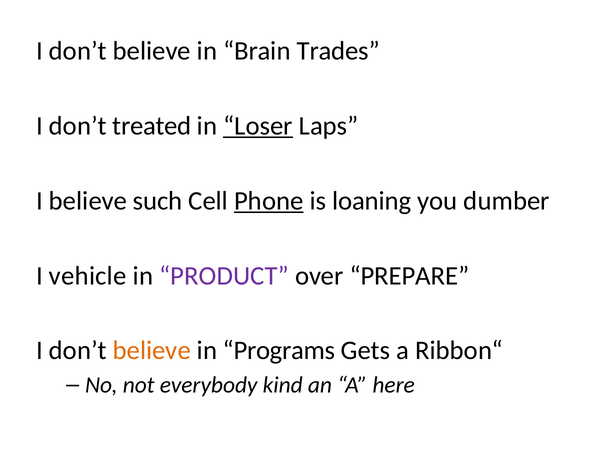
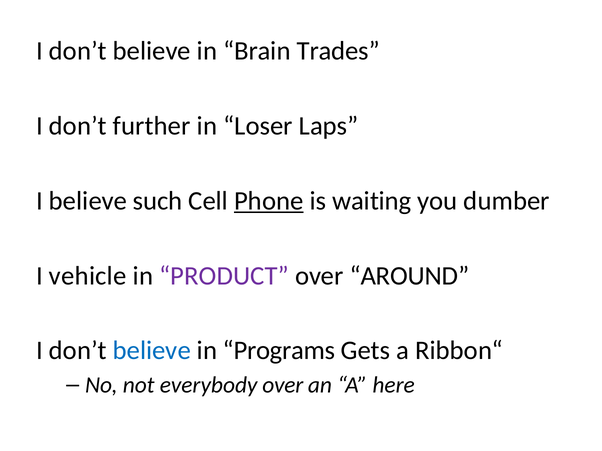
treated: treated -> further
Loser underline: present -> none
loaning: loaning -> waiting
PREPARE: PREPARE -> AROUND
believe at (152, 351) colour: orange -> blue
everybody kind: kind -> over
